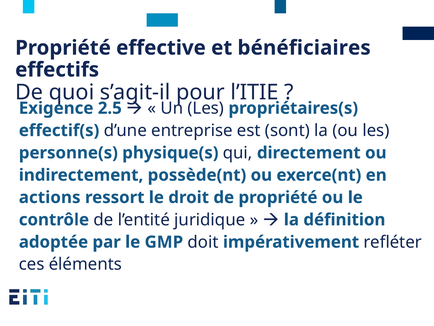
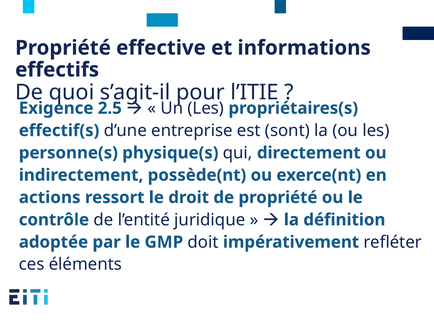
bénéficiaires: bénéficiaires -> informations
